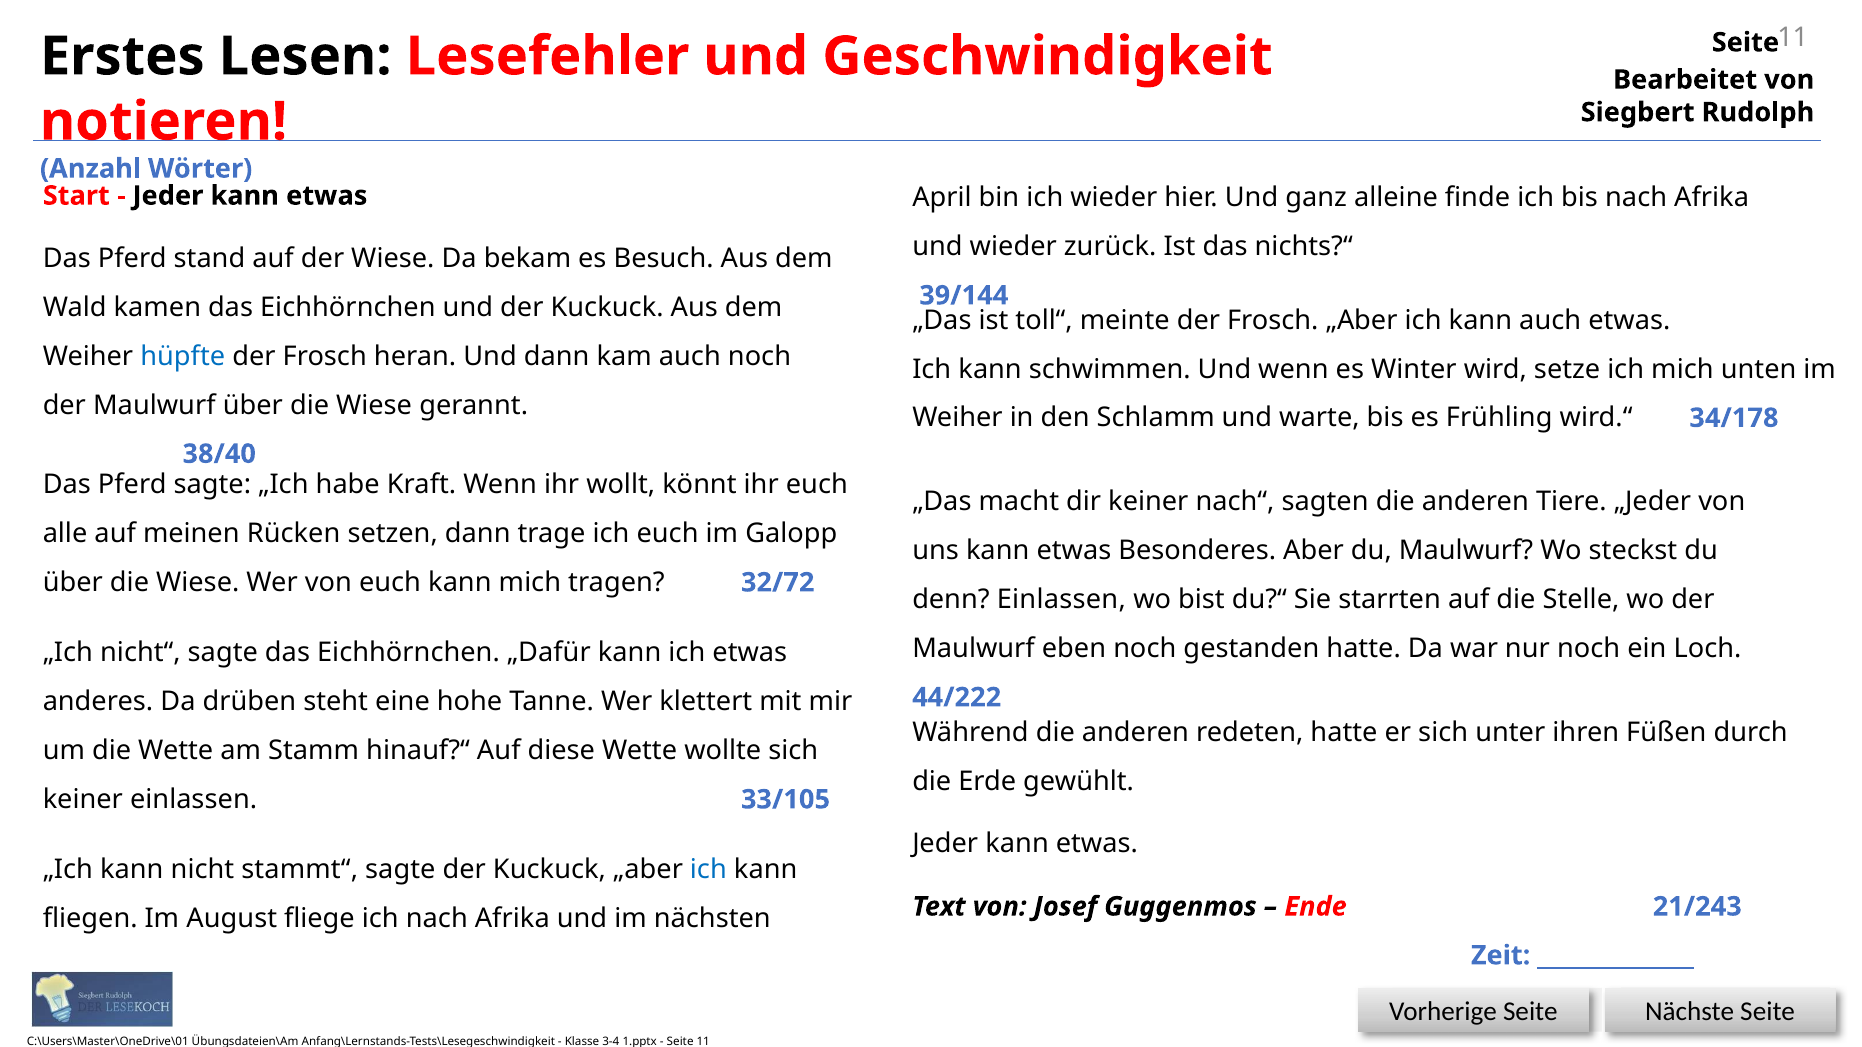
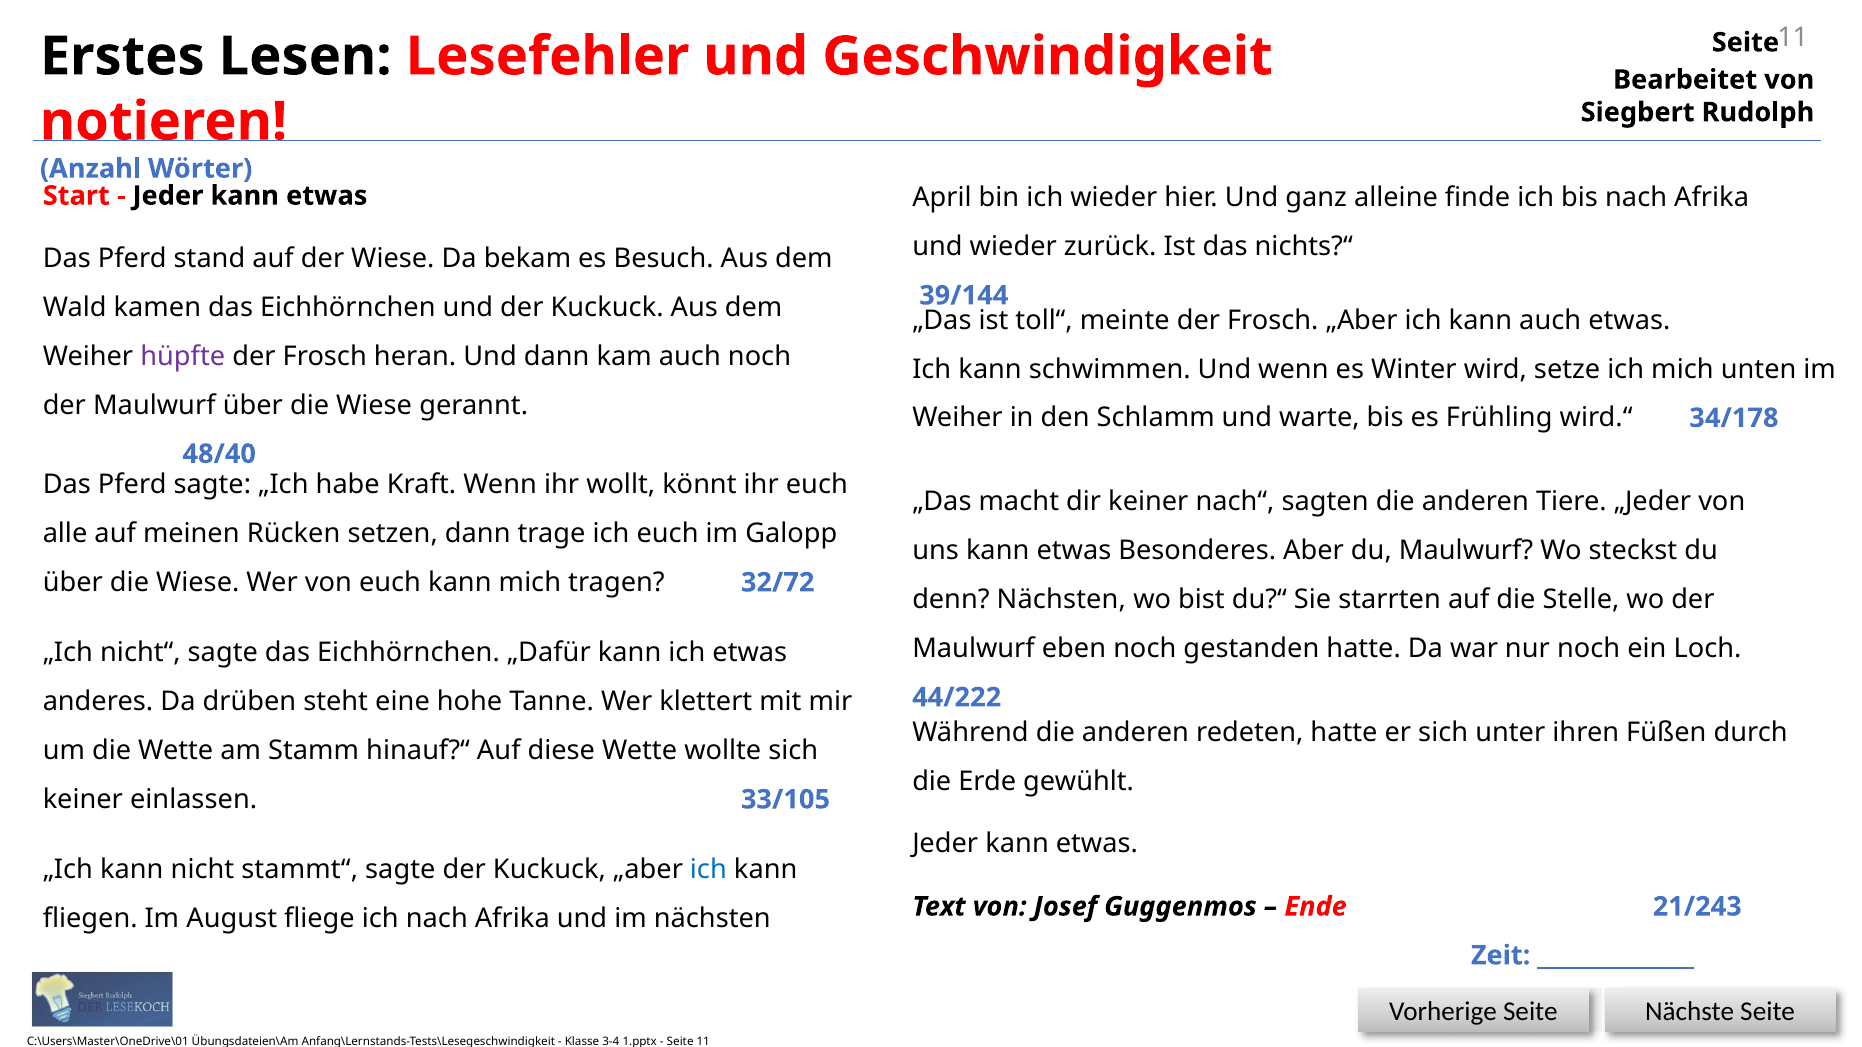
hüpfte colour: blue -> purple
38/40: 38/40 -> 48/40
denn Einlassen: Einlassen -> Nächsten
